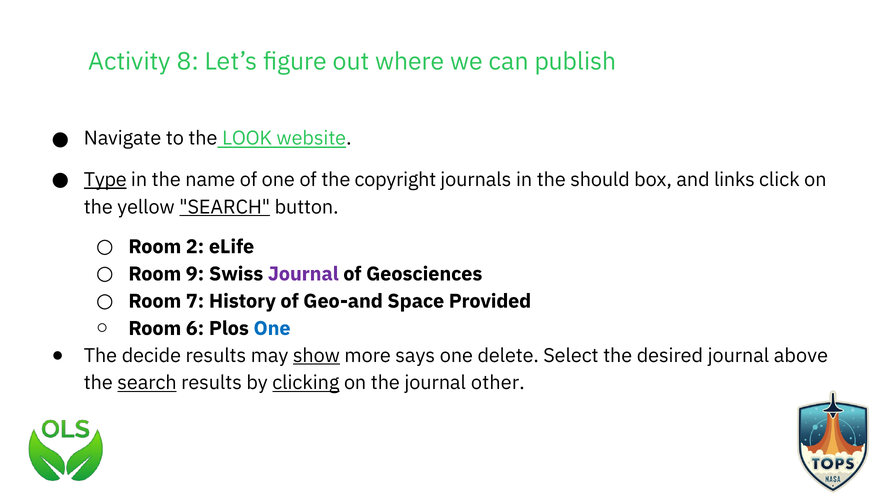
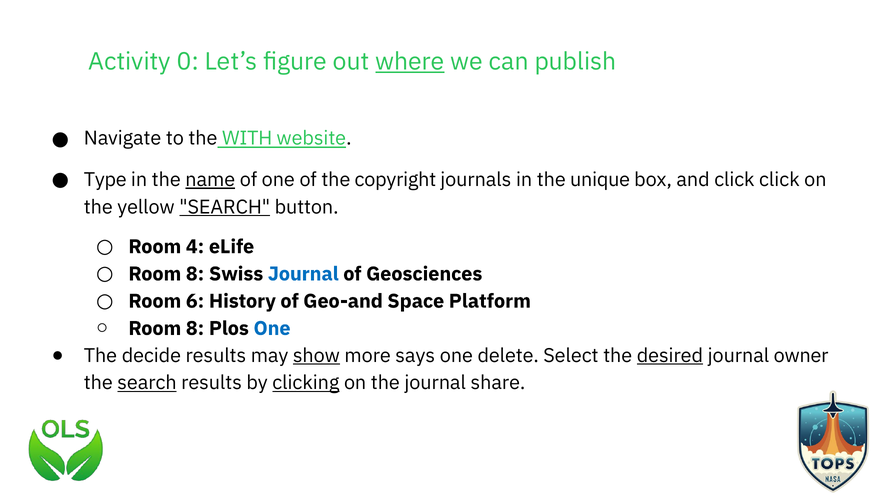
8: 8 -> 0
where underline: none -> present
LOOK: LOOK -> WITH
Type underline: present -> none
name underline: none -> present
should: should -> unique
and links: links -> click
2: 2 -> 4
9 at (195, 274): 9 -> 8
Journal at (303, 274) colour: purple -> blue
7: 7 -> 6
Provided: Provided -> Platform
6 at (195, 329): 6 -> 8
desired underline: none -> present
above: above -> owner
other: other -> share
